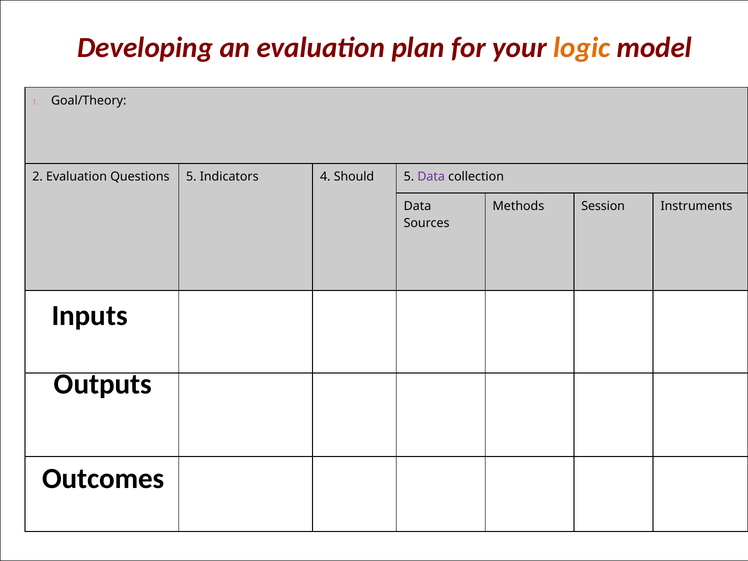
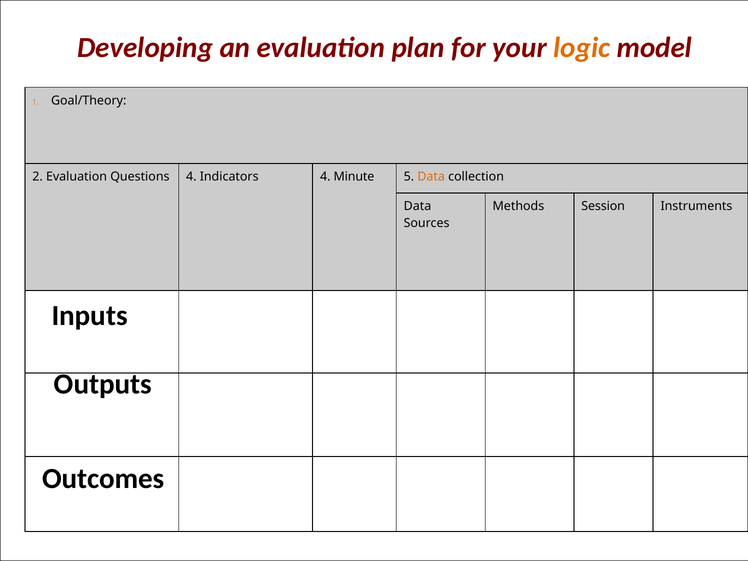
Questions 5: 5 -> 4
Should: Should -> Minute
Data at (431, 177) colour: purple -> orange
